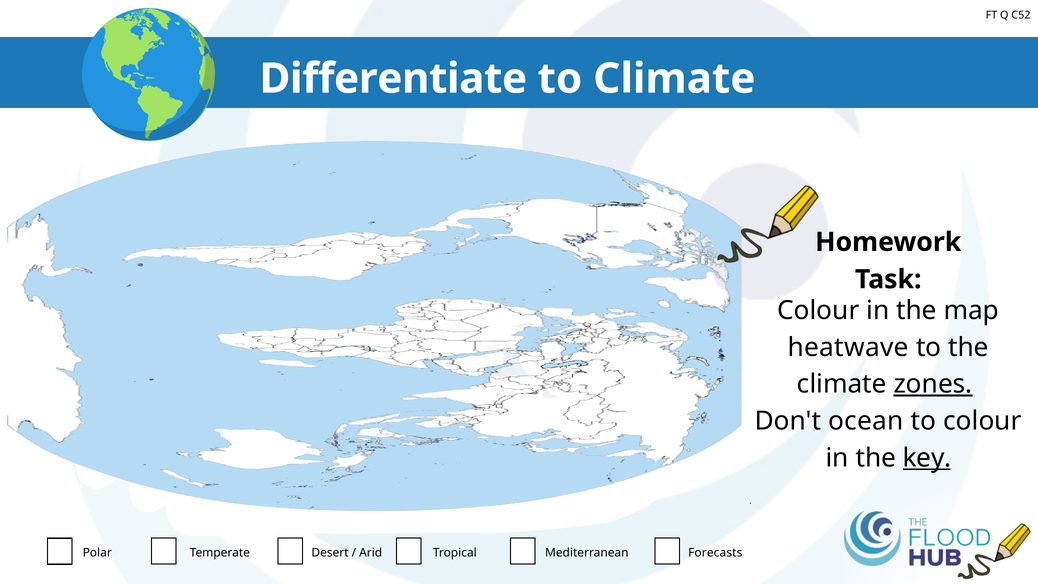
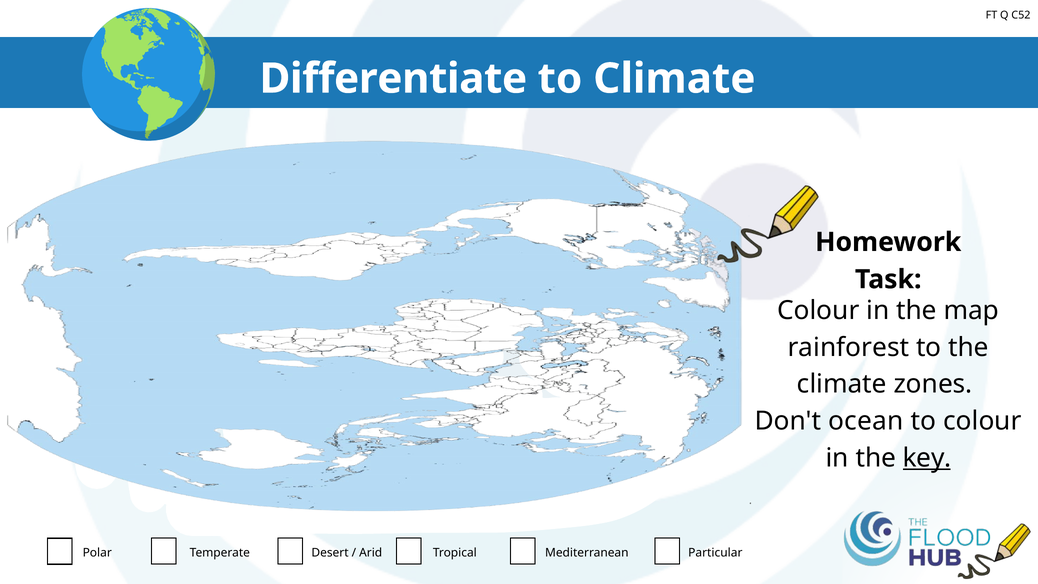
heatwave: heatwave -> rainforest
zones underline: present -> none
Forecasts: Forecasts -> Particular
